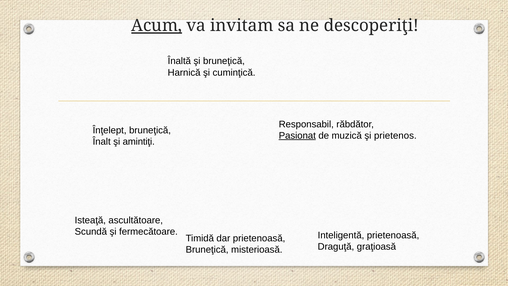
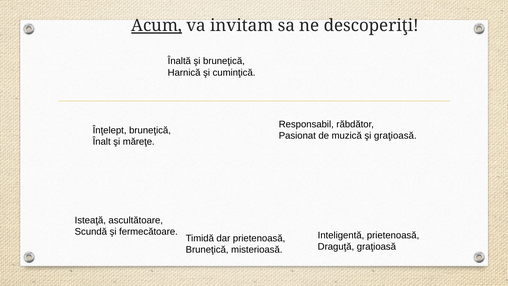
Pasionat underline: present -> none
şi prietenos: prietenos -> graţioasă
amintiţi: amintiţi -> măreţe
